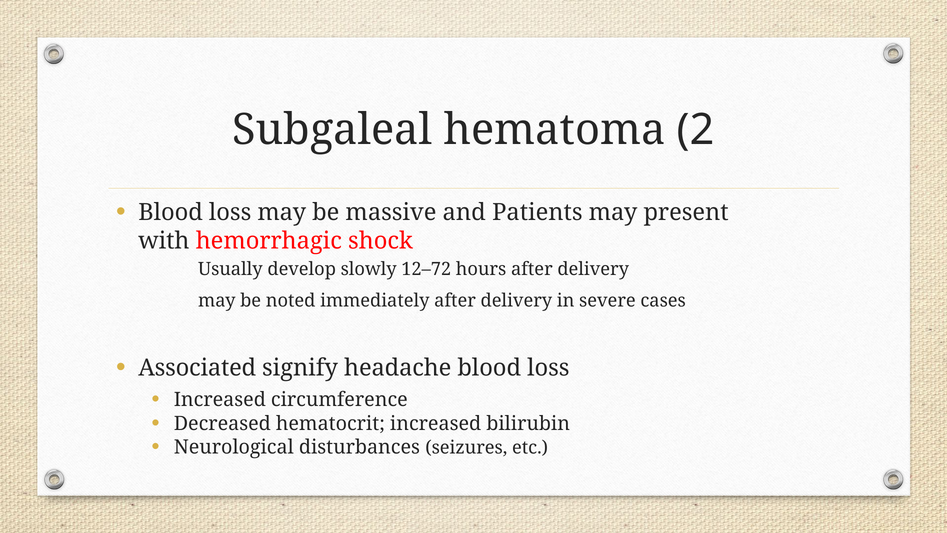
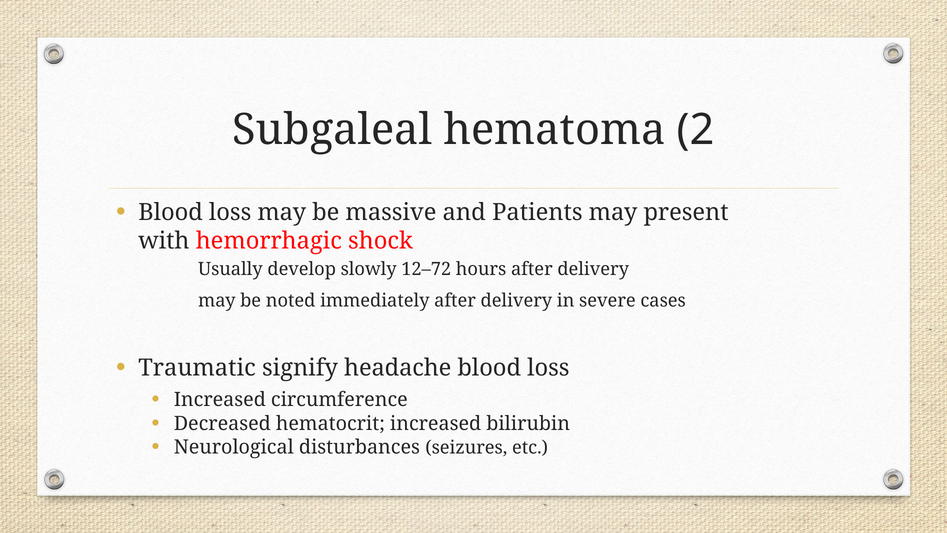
Associated: Associated -> Traumatic
